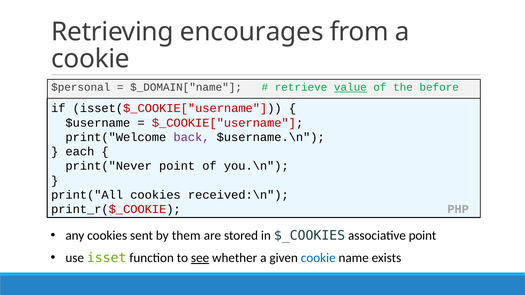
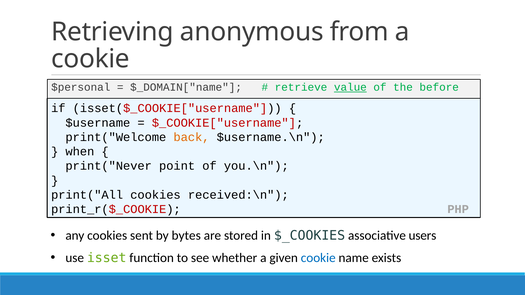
encourages: encourages -> anonymous
back colour: purple -> orange
each: each -> when
them: them -> bytes
associative point: point -> users
see underline: present -> none
